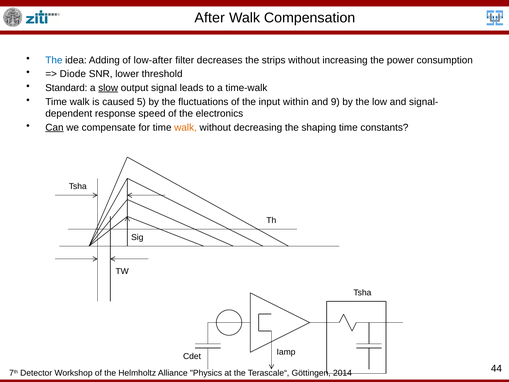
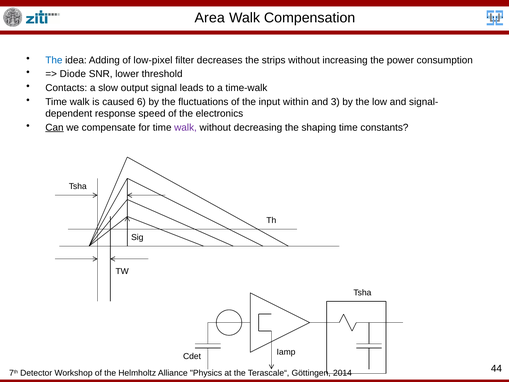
After: After -> Area
low-after: low-after -> low-pixel
Standard: Standard -> Contacts
slow underline: present -> none
5: 5 -> 6
9: 9 -> 3
walk at (186, 127) colour: orange -> purple
